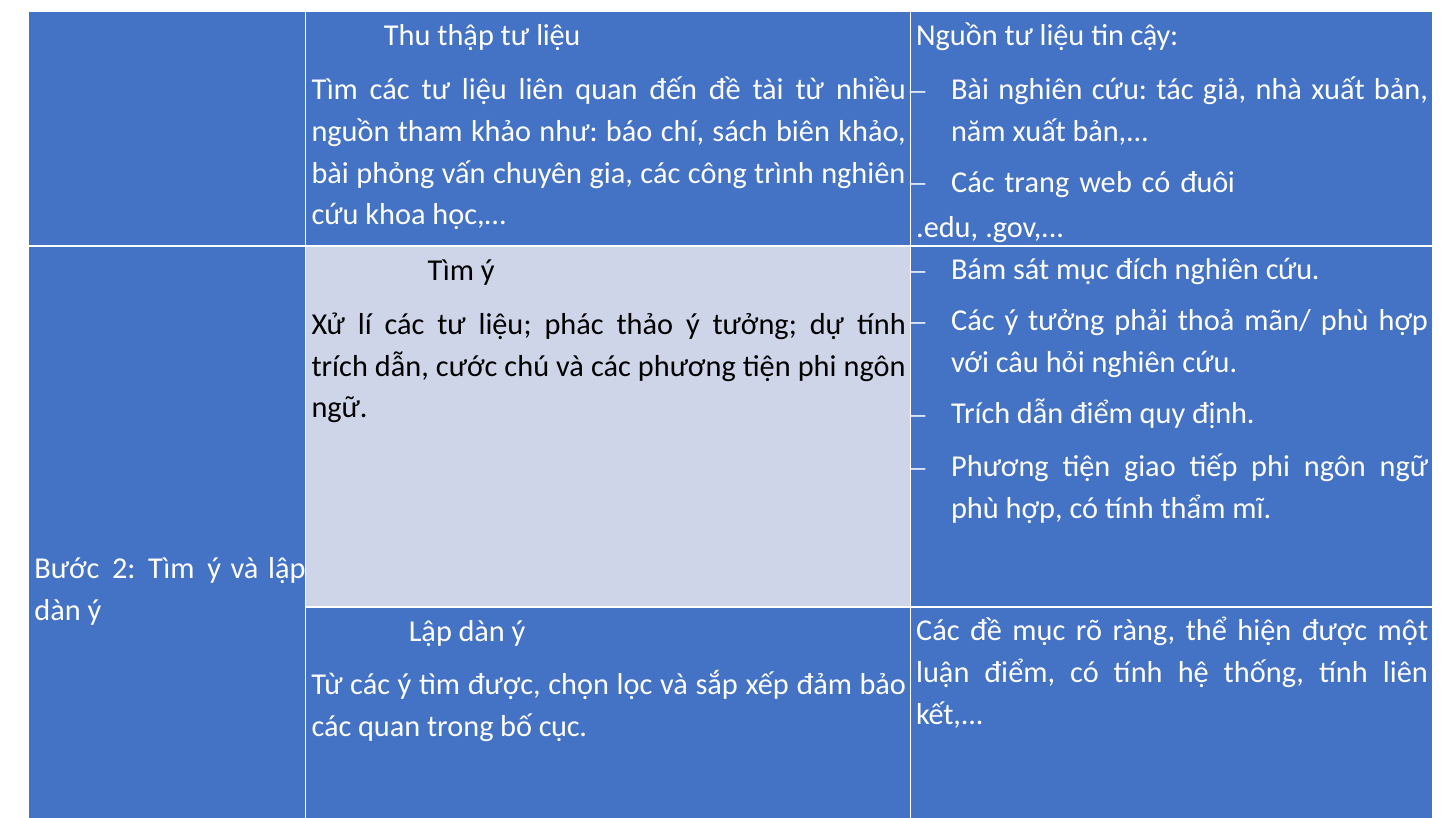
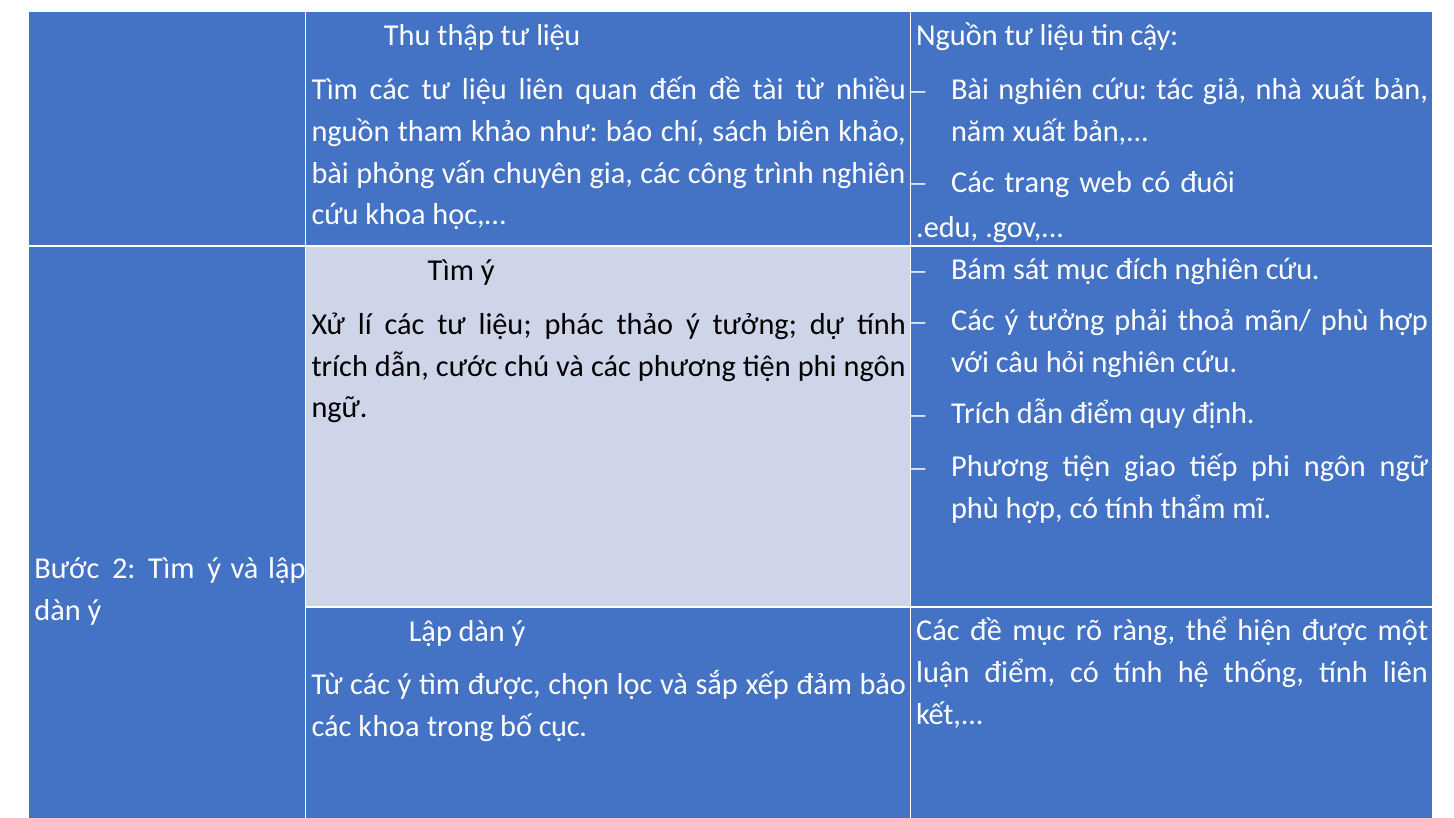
các quan: quan -> khoa
